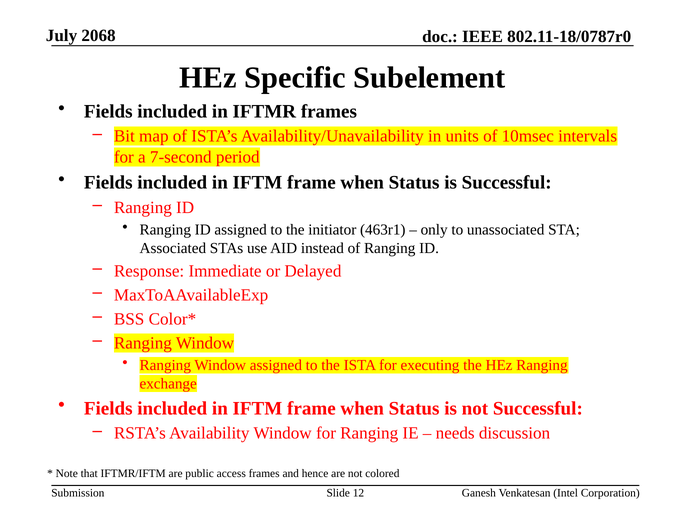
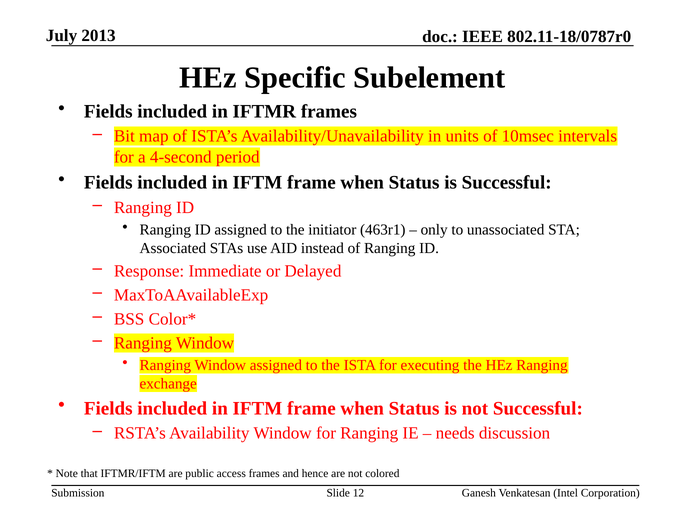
2068: 2068 -> 2013
7-second: 7-second -> 4-second
